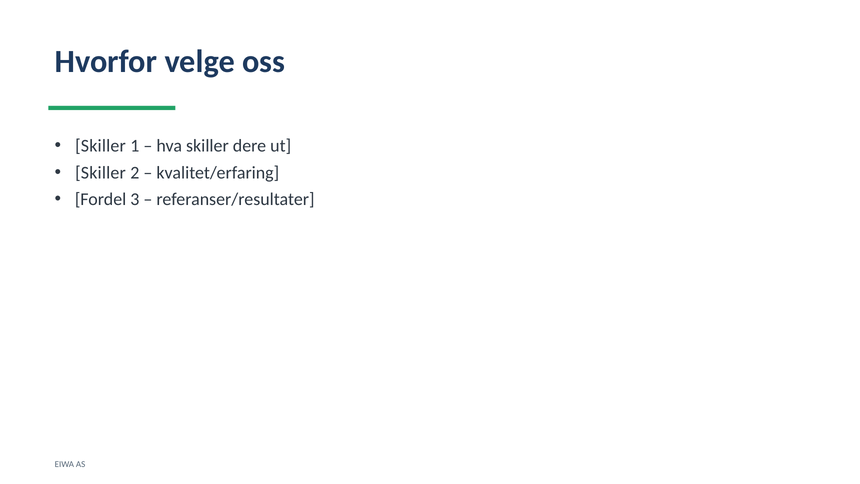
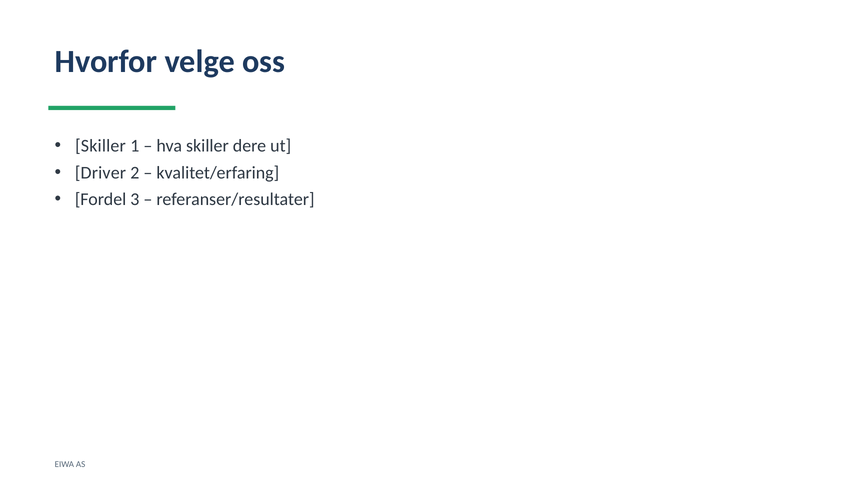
Skiller at (100, 173): Skiller -> Driver
